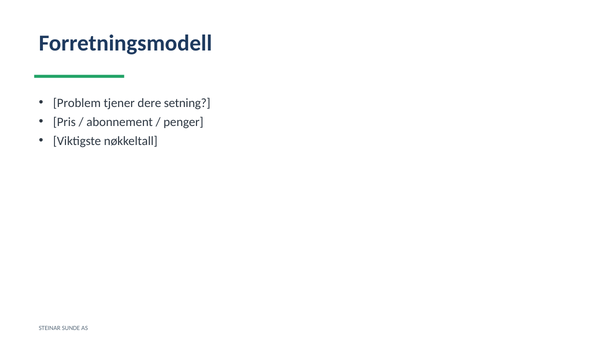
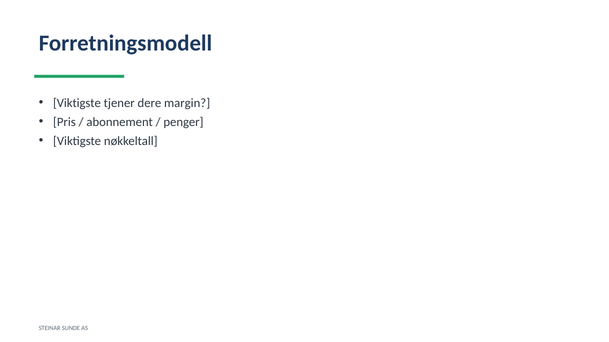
Problem at (77, 103): Problem -> Viktigste
setning: setning -> margin
